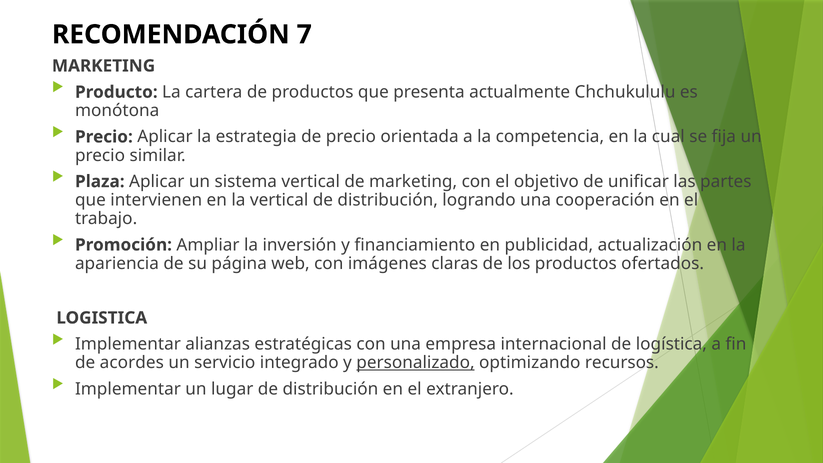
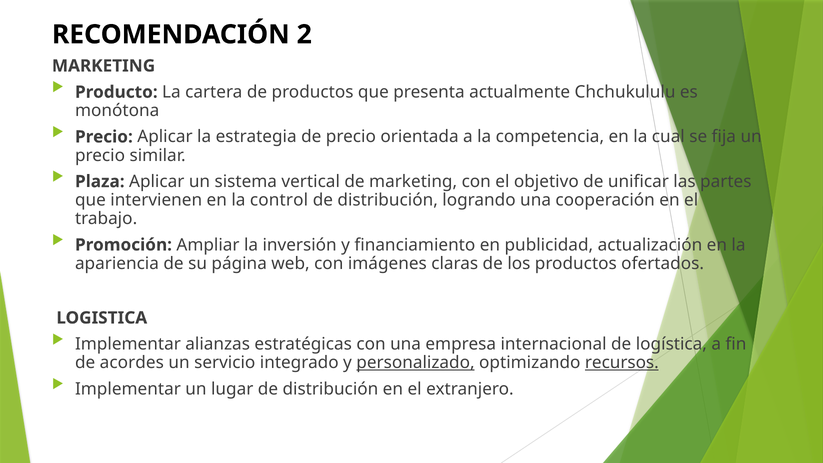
7: 7 -> 2
la vertical: vertical -> control
recursos underline: none -> present
